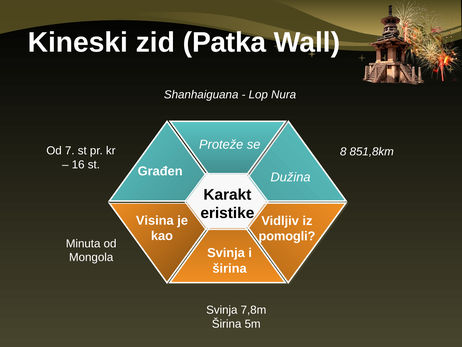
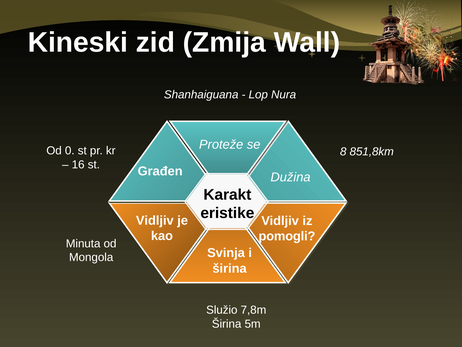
Patka: Patka -> Zmija
7: 7 -> 0
Visina at (155, 220): Visina -> Vidljiv
Svinja at (222, 310): Svinja -> Služio
